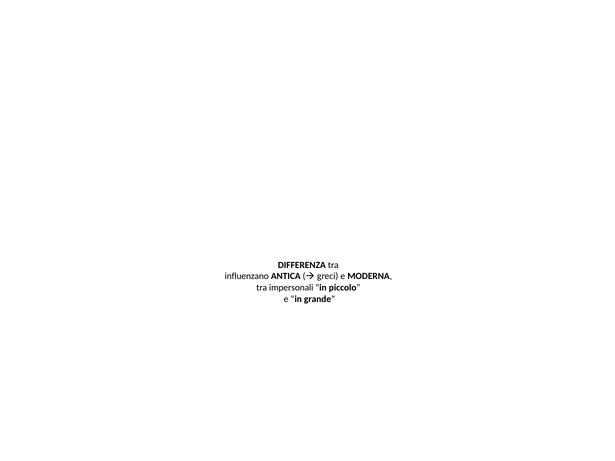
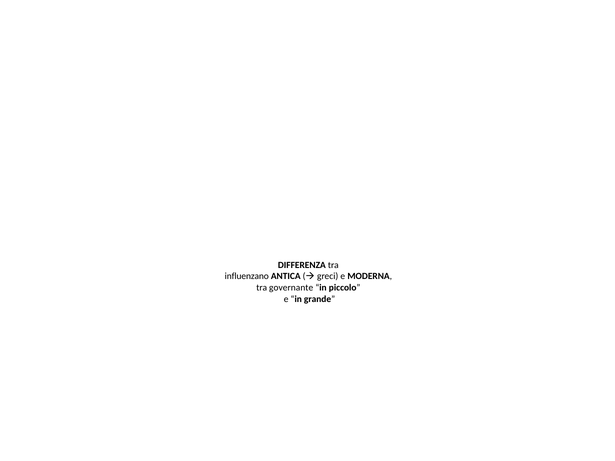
impersonali: impersonali -> governante
